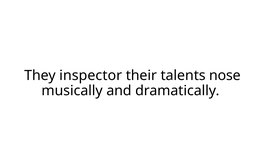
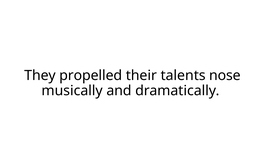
inspector: inspector -> propelled
